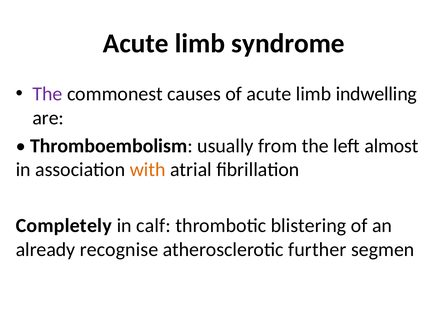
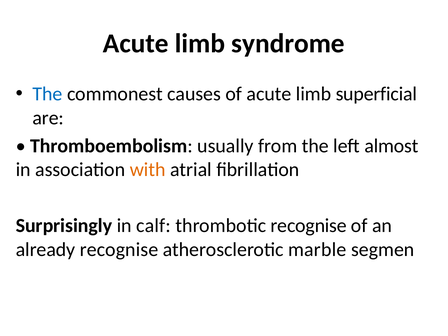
The at (48, 94) colour: purple -> blue
indwelling: indwelling -> superficial
Completely: Completely -> Surprisingly
thrombotic blistering: blistering -> recognise
further: further -> marble
